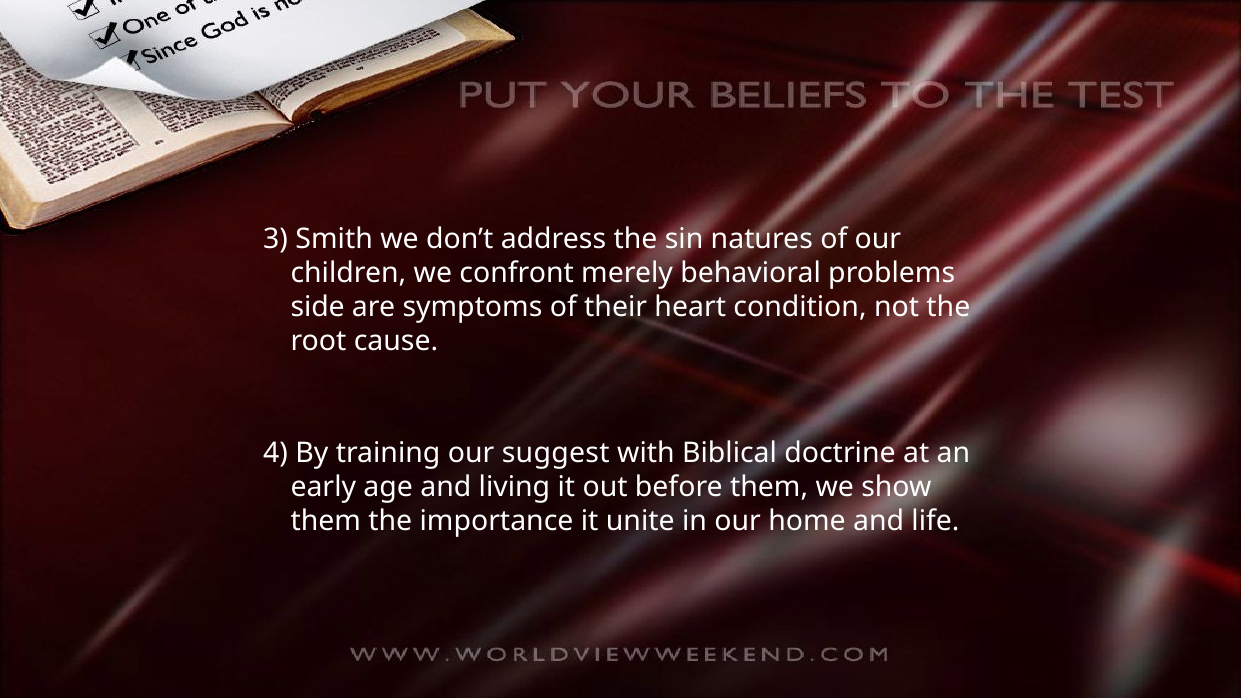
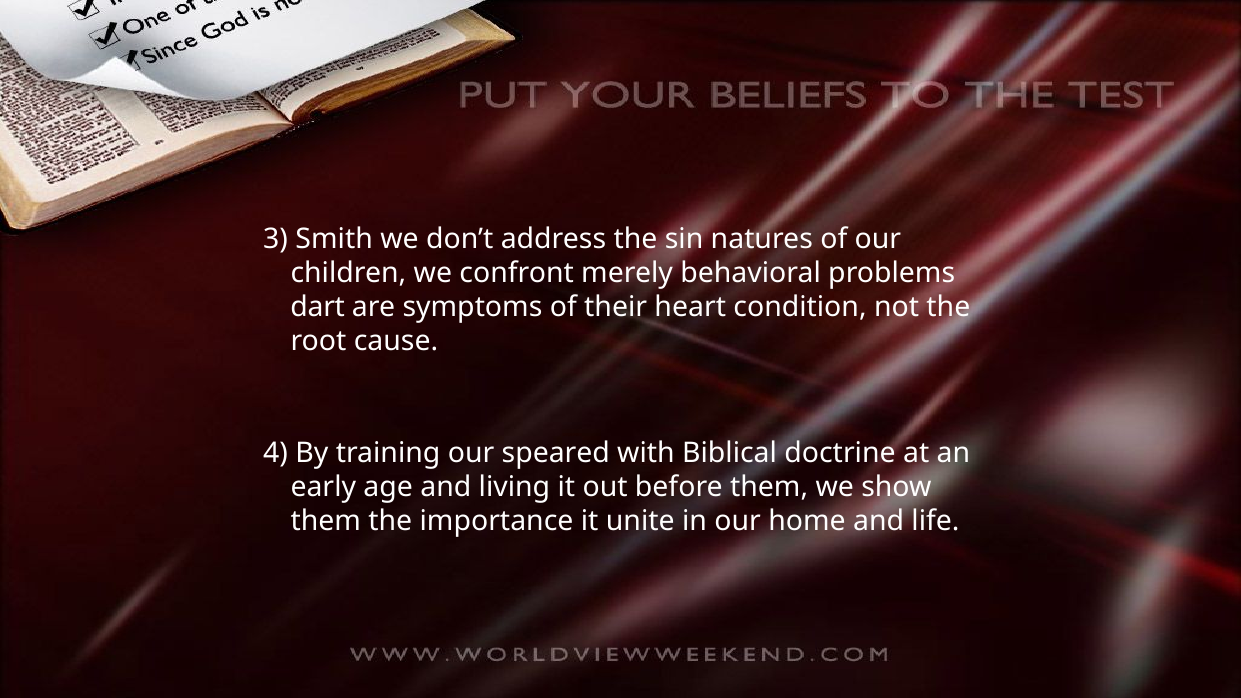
side: side -> dart
suggest: suggest -> speared
